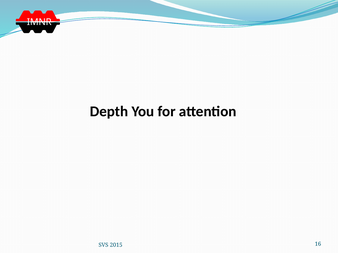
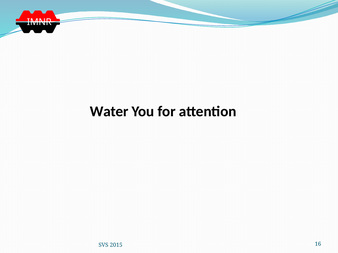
Depth: Depth -> Water
